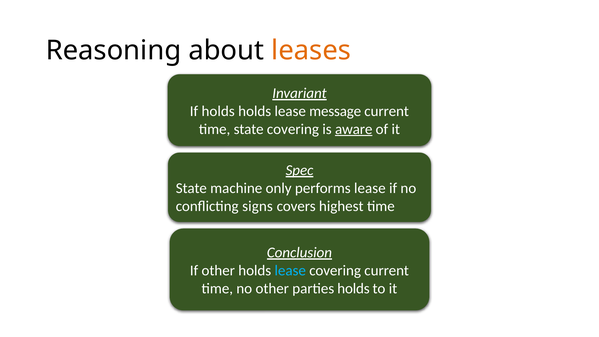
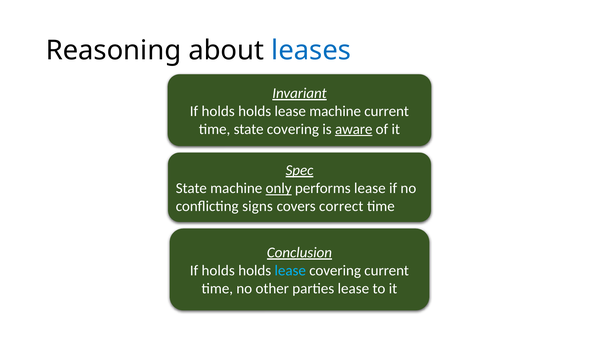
leases colour: orange -> blue
lease message: message -> machine
only underline: none -> present
highest: highest -> correct
other at (218, 270): other -> holds
parties holds: holds -> lease
